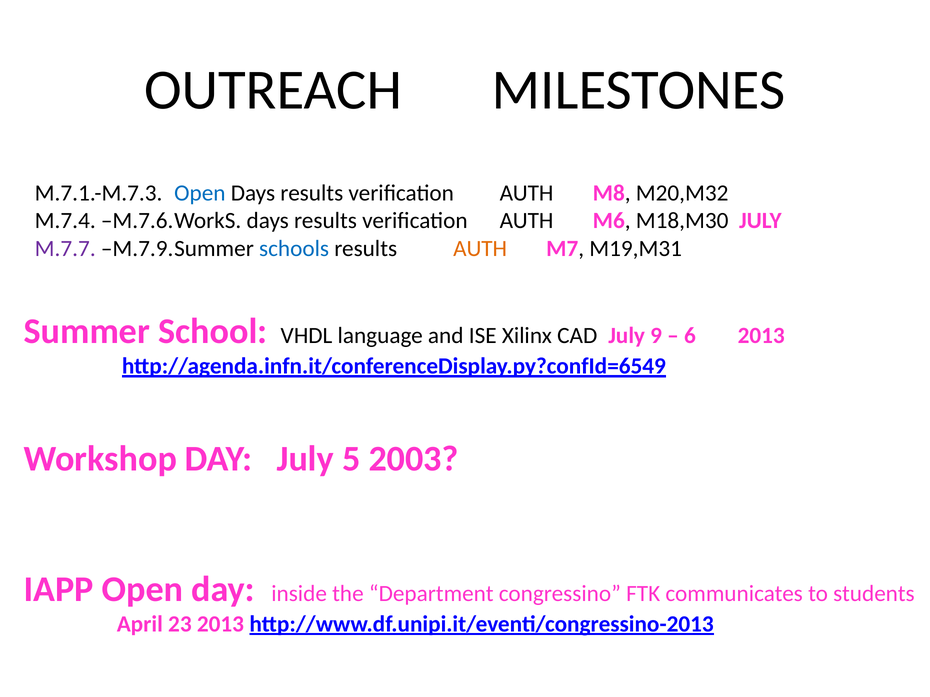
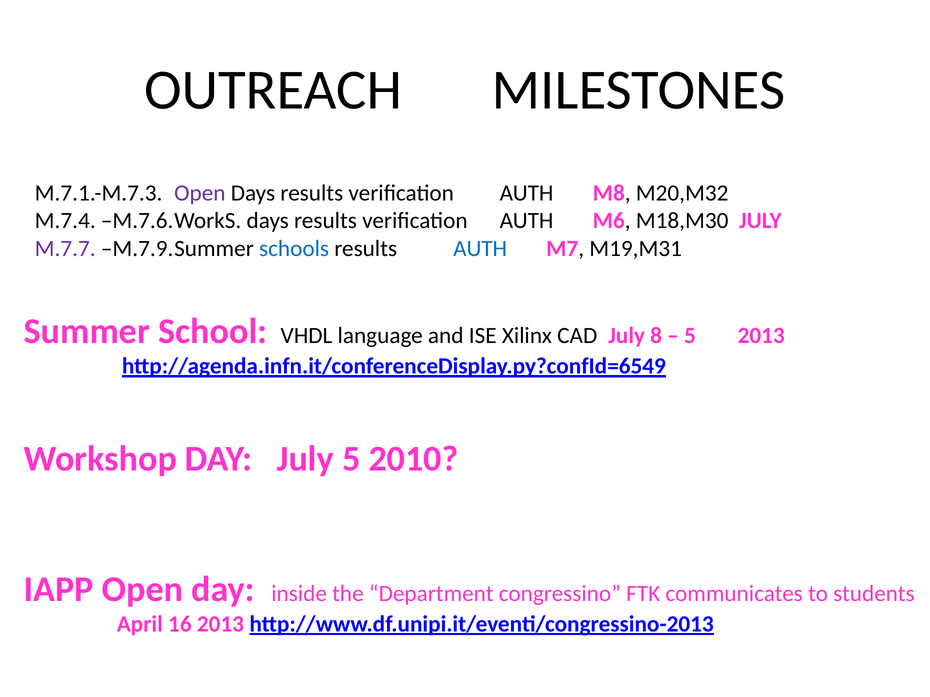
Open at (200, 193) colour: blue -> purple
AUTH at (480, 249) colour: orange -> blue
9: 9 -> 8
6 at (690, 336): 6 -> 5
2003: 2003 -> 2010
23: 23 -> 16
